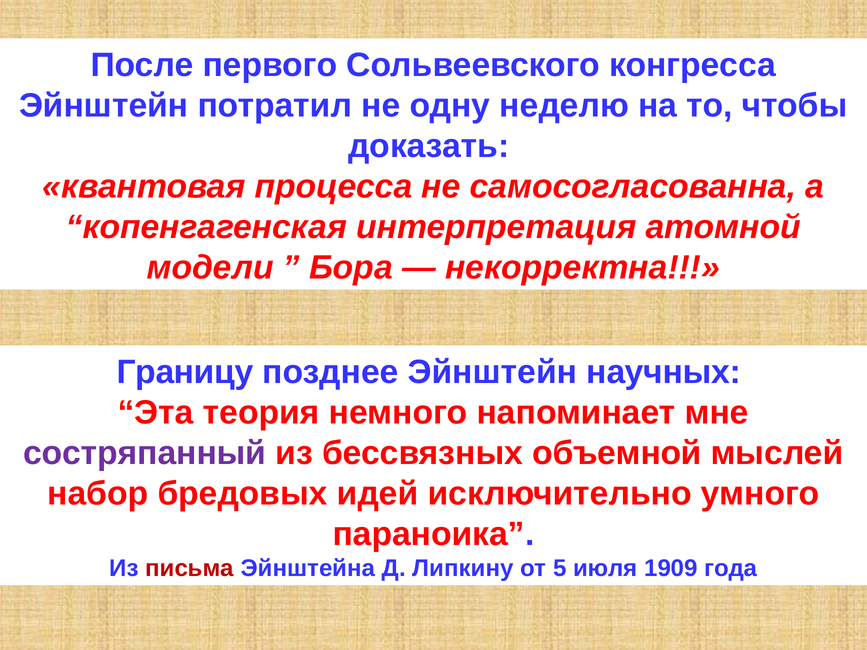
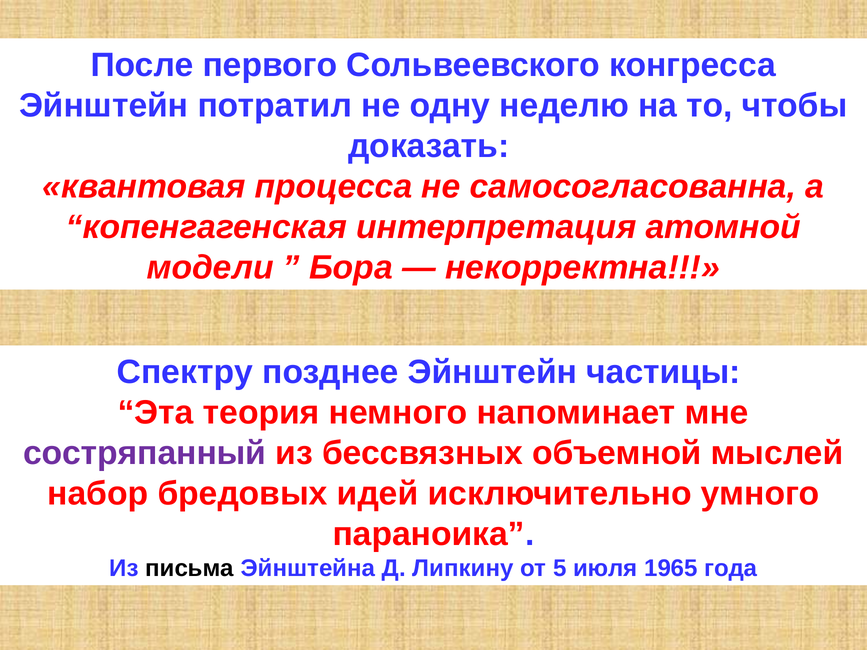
Границу: Границу -> Спектру
научных: научных -> частицы
письма colour: red -> black
1909: 1909 -> 1965
